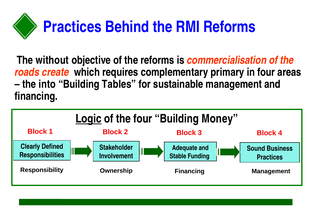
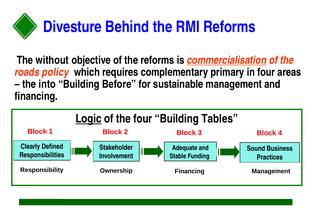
Practices at (72, 27): Practices -> Divesture
commercialisation underline: none -> present
create: create -> policy
Tables: Tables -> Before
Money: Money -> Tables
